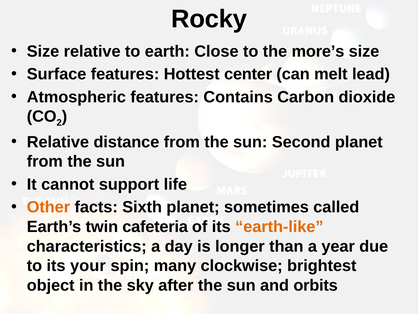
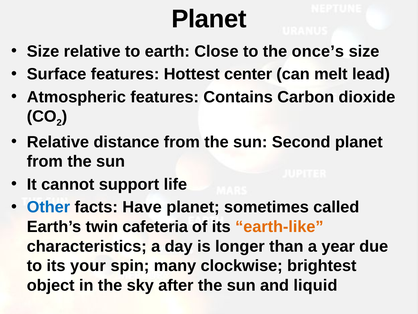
Rocky at (209, 19): Rocky -> Planet
more’s: more’s -> once’s
Other colour: orange -> blue
Sixth: Sixth -> Have
orbits: orbits -> liquid
